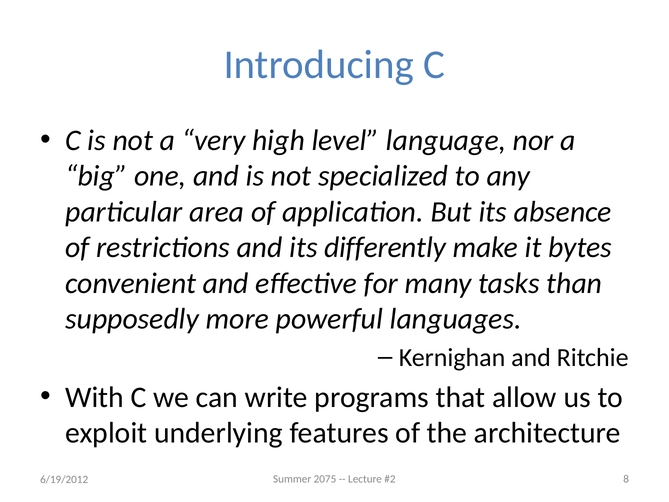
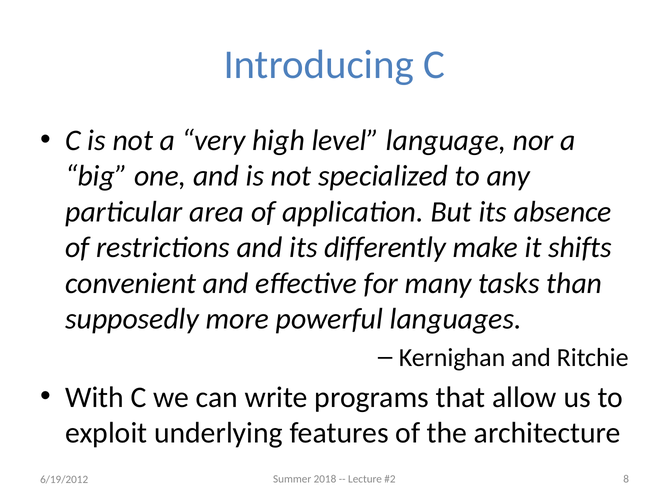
bytes: bytes -> shifts
2075: 2075 -> 2018
